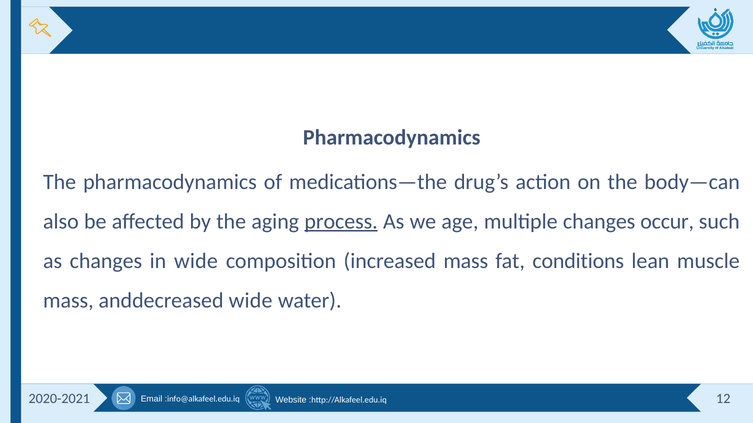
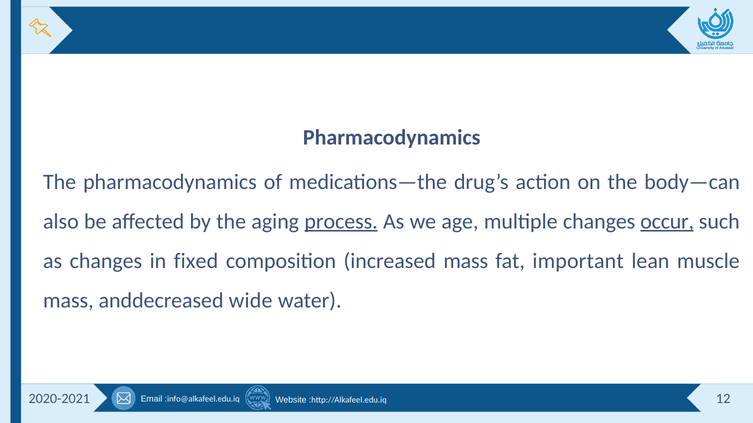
occur underline: none -> present
in wide: wide -> fixed
conditions: conditions -> important
